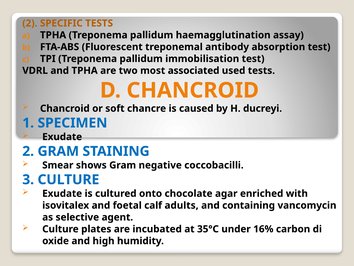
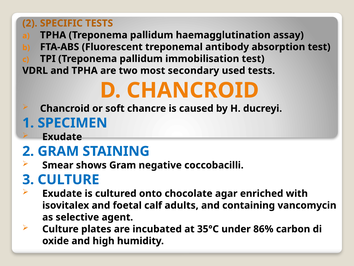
associated: associated -> secondary
16%: 16% -> 86%
